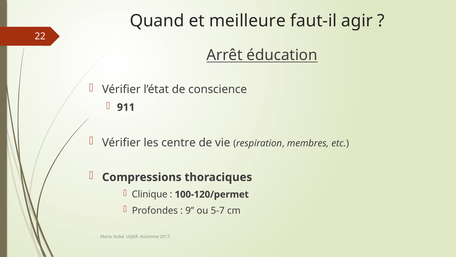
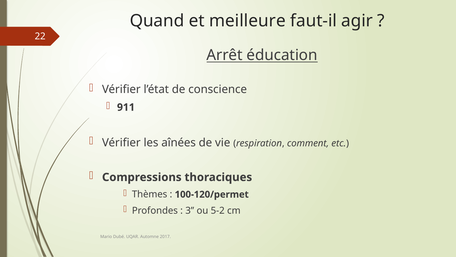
centre: centre -> aînées
membres: membres -> comment
Clinique: Clinique -> Thèmes
9: 9 -> 3
5-7: 5-7 -> 5-2
